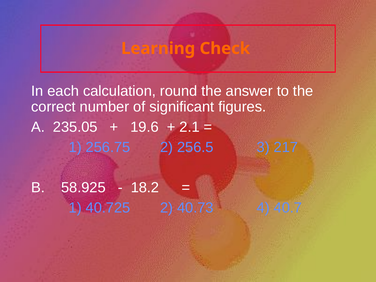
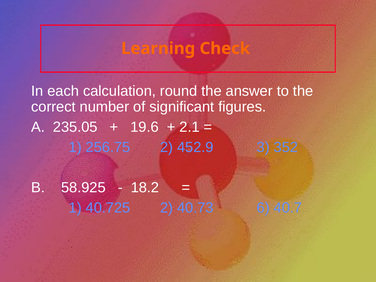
256.5: 256.5 -> 452.9
217: 217 -> 352
4: 4 -> 6
